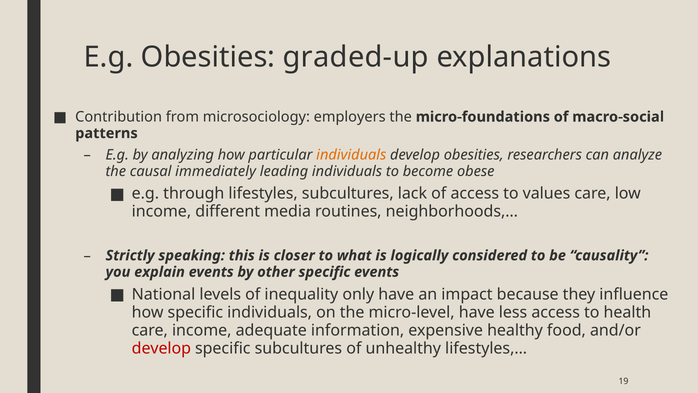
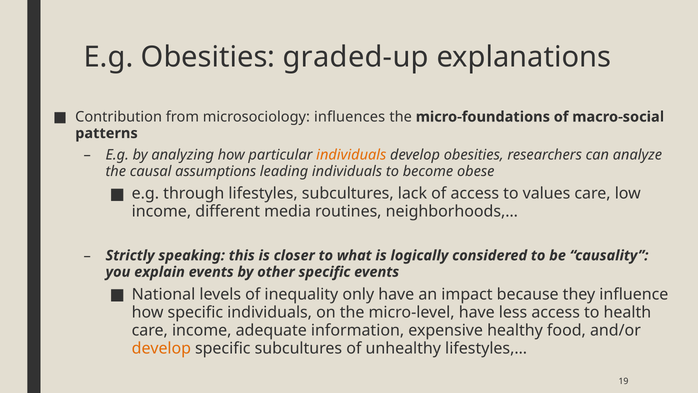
employers: employers -> influences
immediately: immediately -> assumptions
develop at (161, 348) colour: red -> orange
